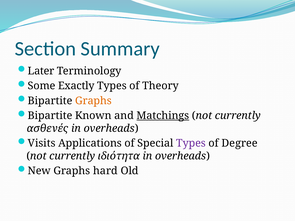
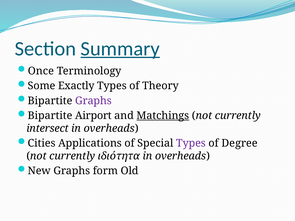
Summary underline: none -> present
Later: Later -> Once
Graphs at (93, 101) colour: orange -> purple
Known: Known -> Airport
ασθενές: ασθενές -> intersect
Visits: Visits -> Cities
hard: hard -> form
